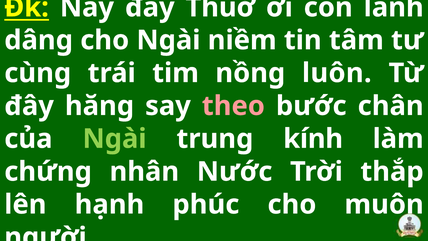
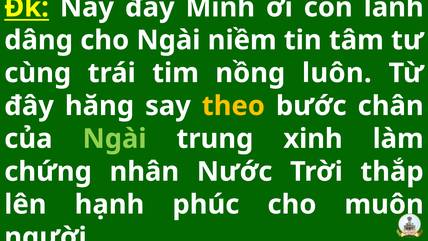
Thuở: Thuở -> Mình
theo colour: pink -> yellow
kính: kính -> xinh
